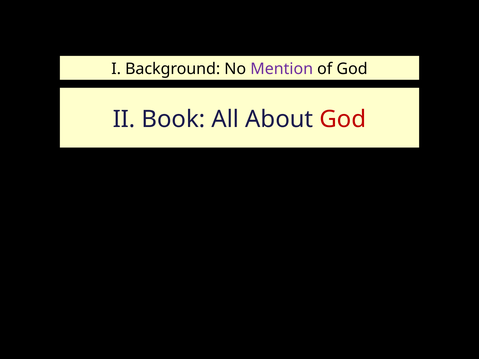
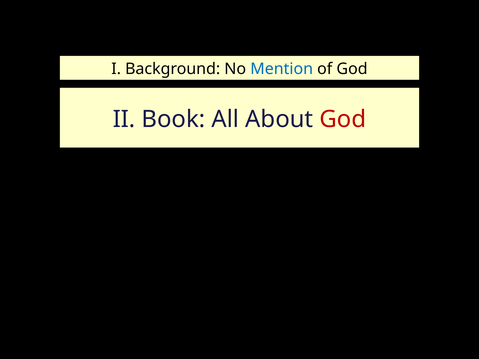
Mention colour: purple -> blue
